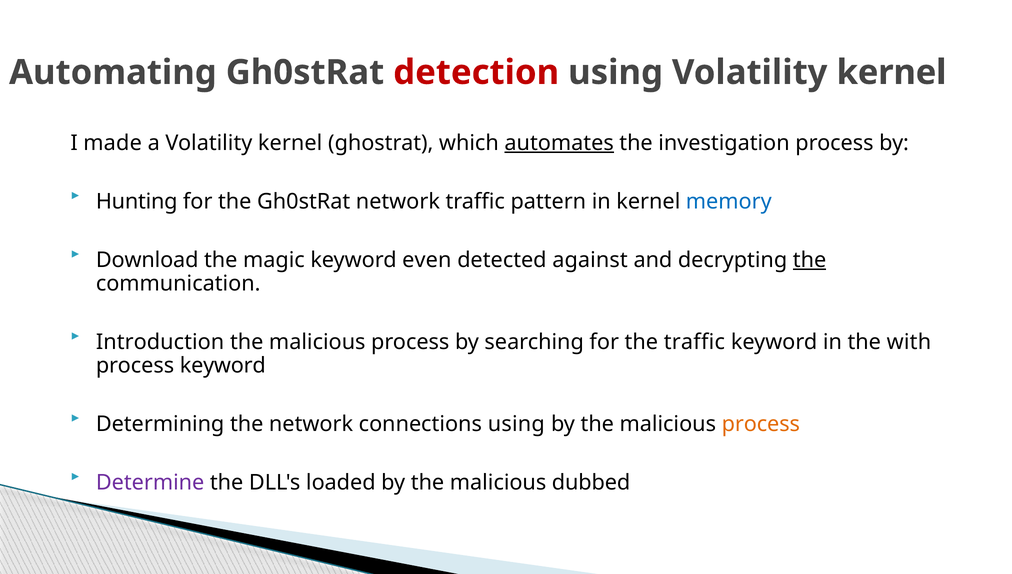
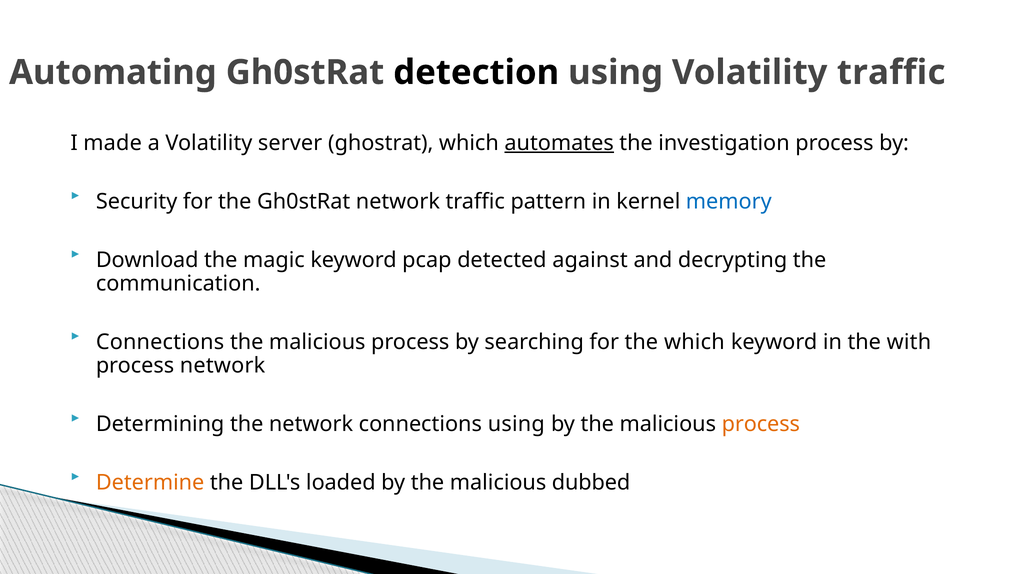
detection colour: red -> black
using Volatility kernel: kernel -> traffic
a Volatility kernel: kernel -> server
Hunting: Hunting -> Security
even: even -> pcap
the at (810, 260) underline: present -> none
Introduction at (160, 342): Introduction -> Connections
the traffic: traffic -> which
process keyword: keyword -> network
Determine colour: purple -> orange
